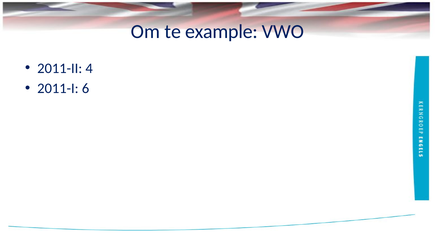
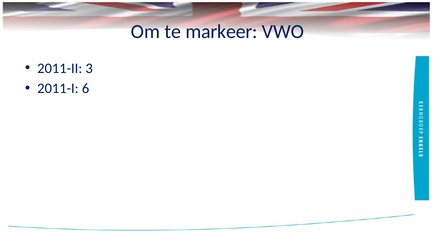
example: example -> markeer
4: 4 -> 3
